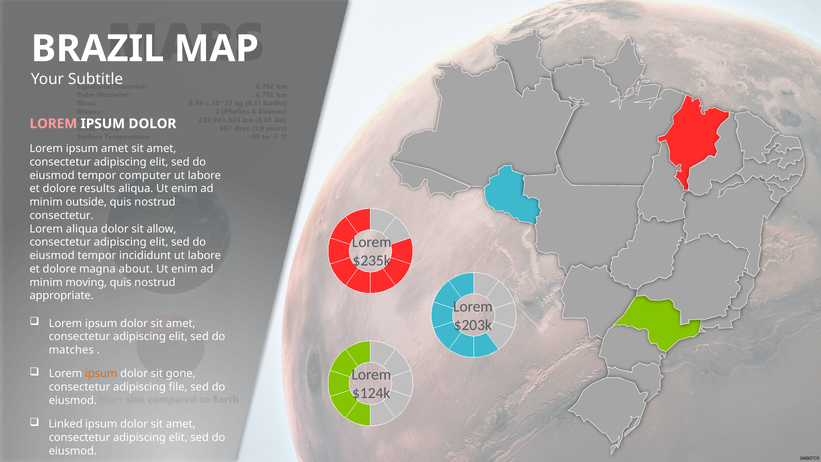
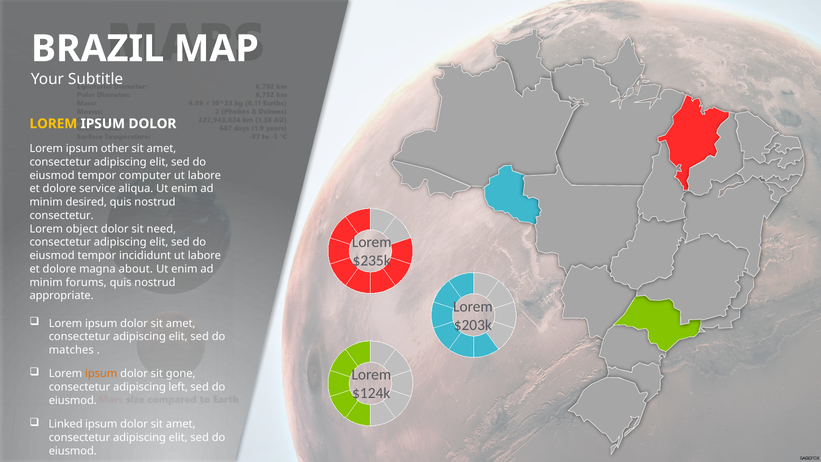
LOREM at (53, 124) colour: pink -> yellow
ipsum amet: amet -> other
results: results -> service
outside: outside -> desired
Lorem aliqua: aliqua -> object
allow: allow -> need
moving: moving -> forums
file: file -> left
